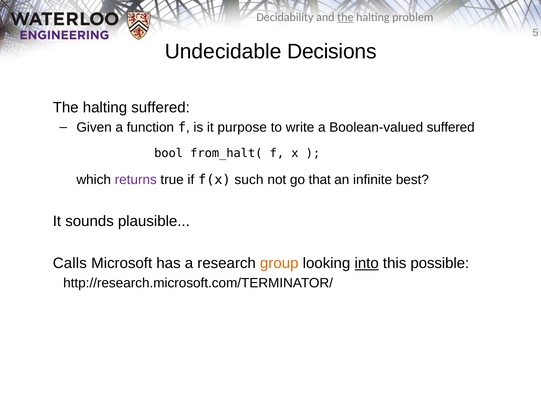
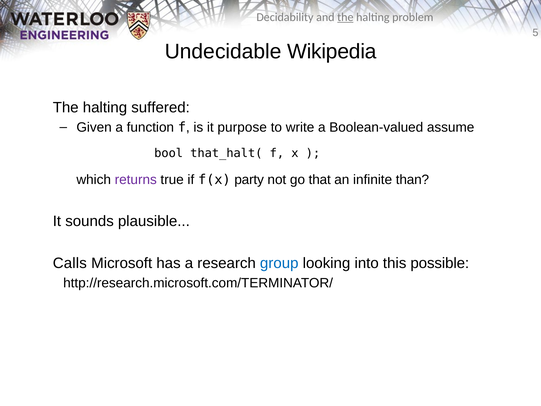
Decisions: Decisions -> Wikipedia
Boolean-valued suffered: suffered -> assume
from_halt(: from_halt( -> that_halt(
such: such -> party
best: best -> than
group colour: orange -> blue
into underline: present -> none
